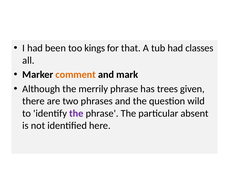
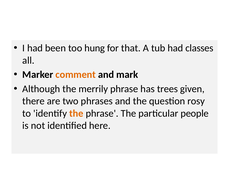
kings: kings -> hung
wild: wild -> rosy
the at (76, 113) colour: purple -> orange
absent: absent -> people
